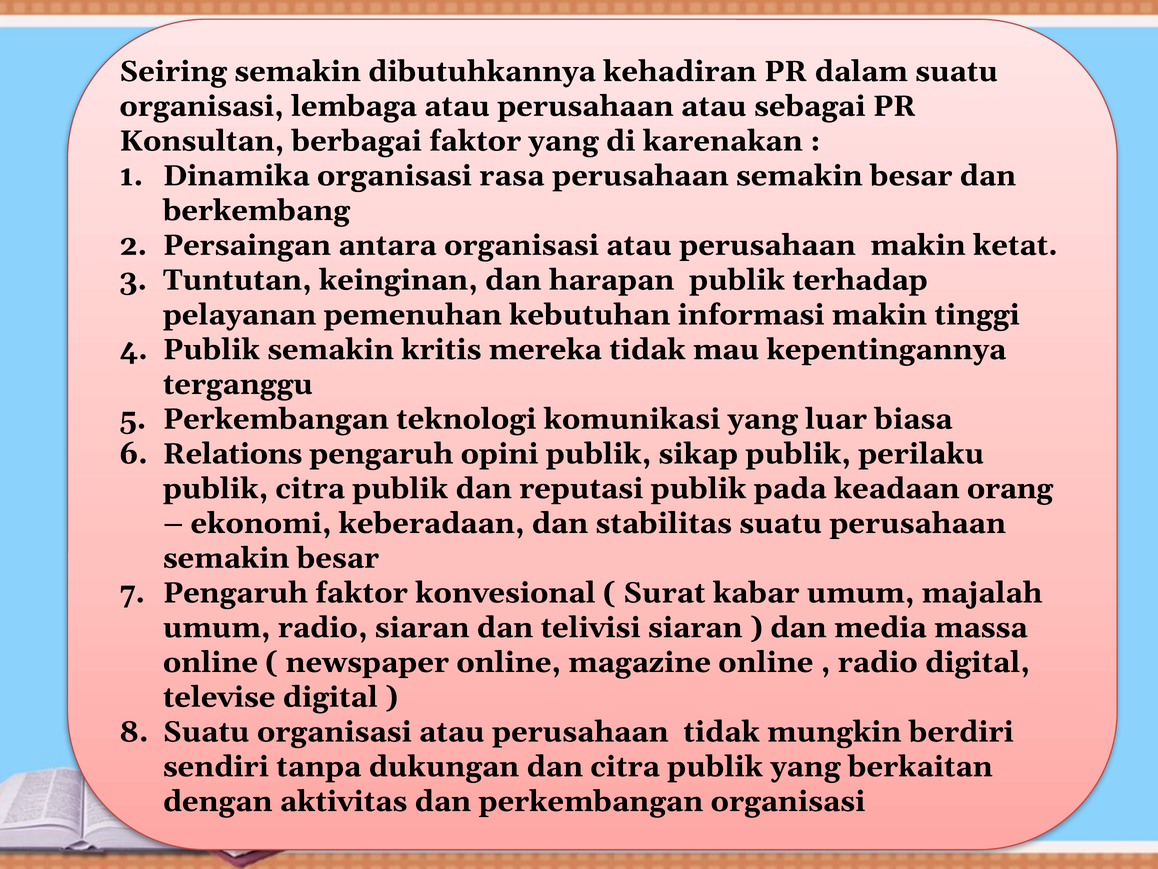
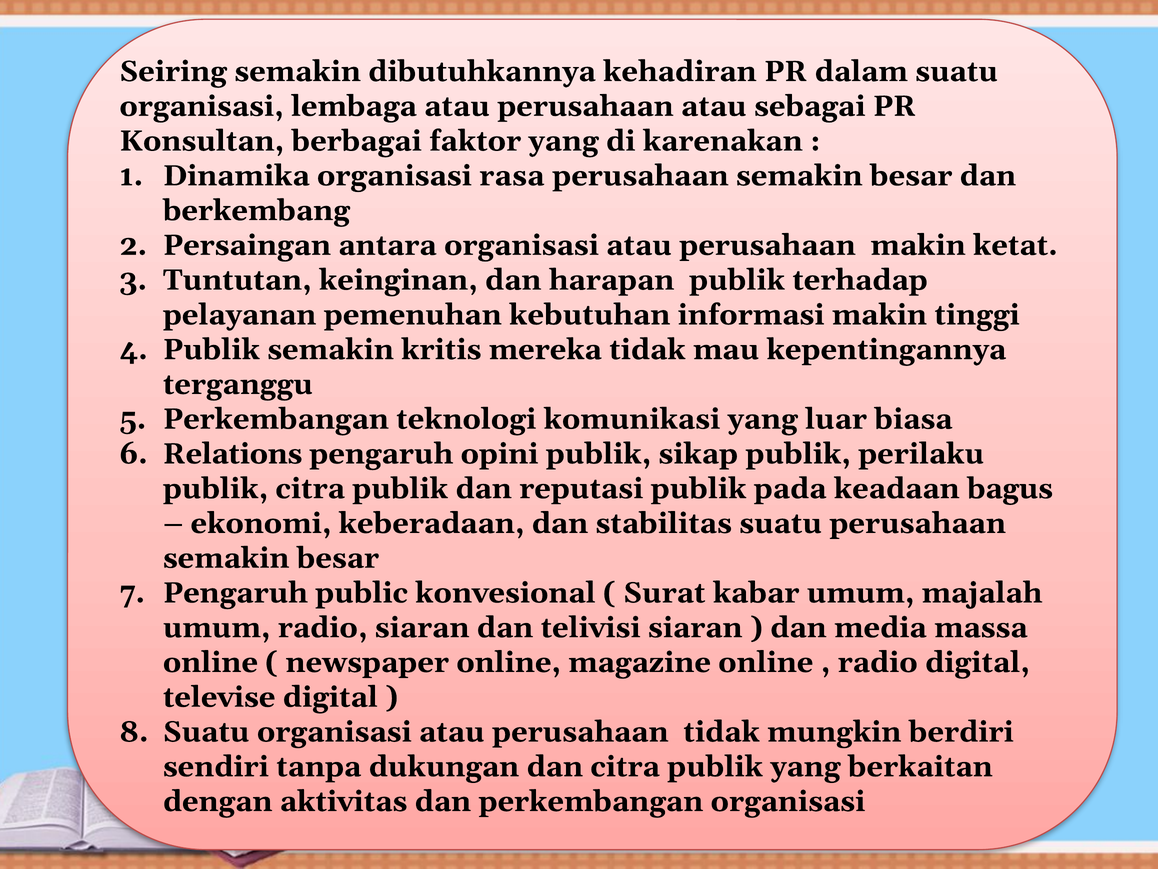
orang: orang -> bagus
Pengaruh faktor: faktor -> public
